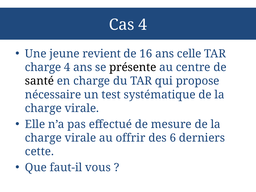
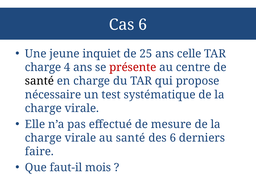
Cas 4: 4 -> 6
revient: revient -> inquiet
16: 16 -> 25
présente colour: black -> red
au offrir: offrir -> santé
cette: cette -> faire
vous: vous -> mois
